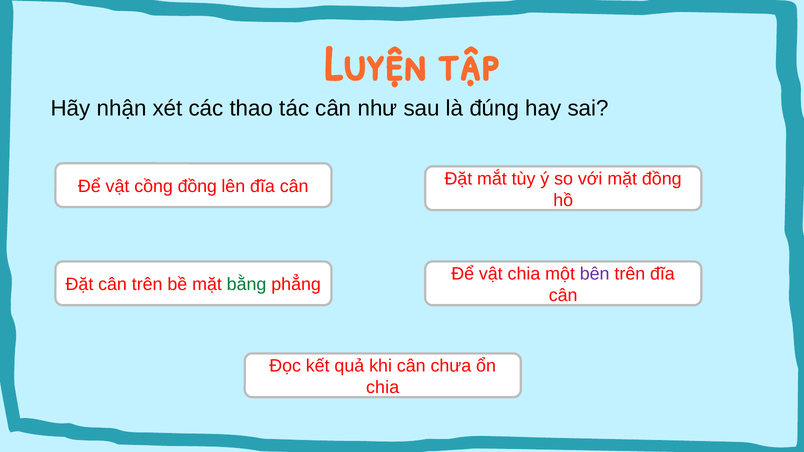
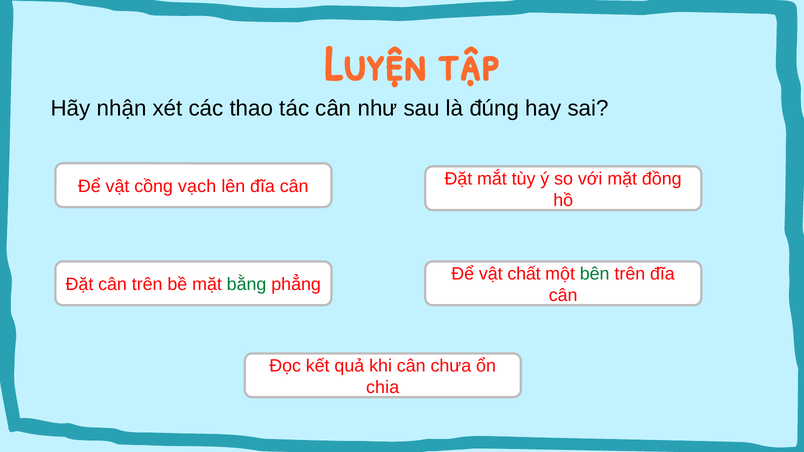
cồng đồng: đồng -> vạch
vật chia: chia -> chất
bên colour: purple -> green
